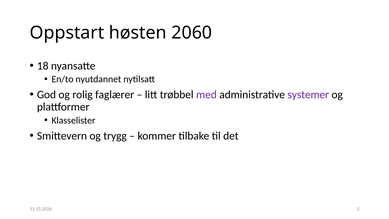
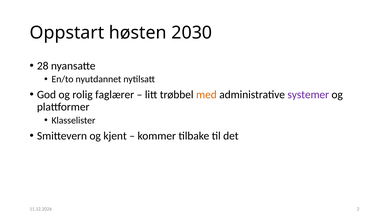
2060: 2060 -> 2030
18: 18 -> 28
med colour: purple -> orange
trygg: trygg -> kjent
